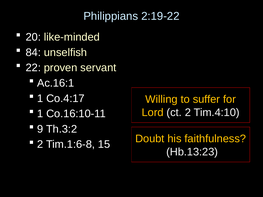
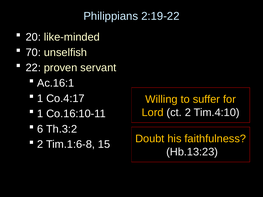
84: 84 -> 70
9: 9 -> 6
